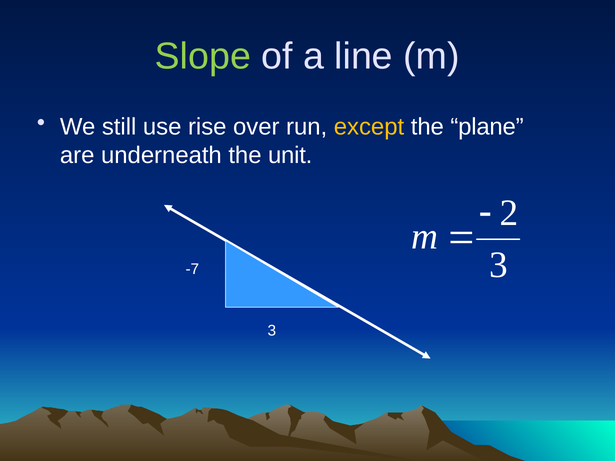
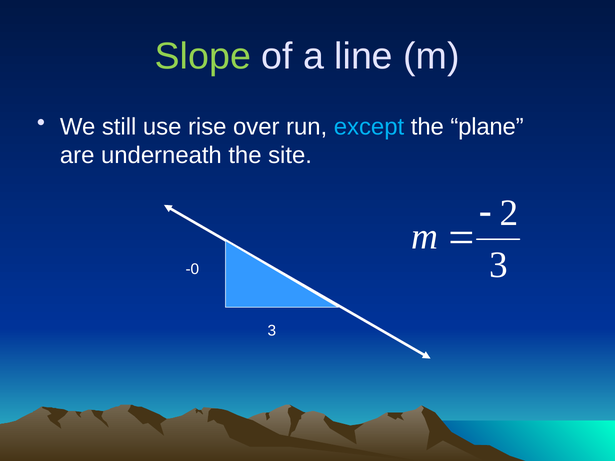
except colour: yellow -> light blue
unit: unit -> site
-7: -7 -> -0
